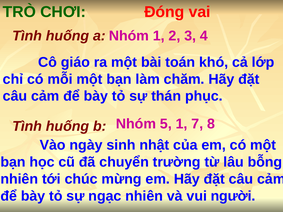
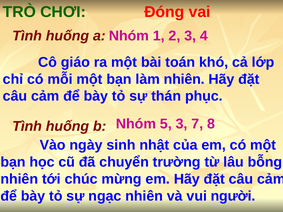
làm chăm: chăm -> nhiên
5 1: 1 -> 3
